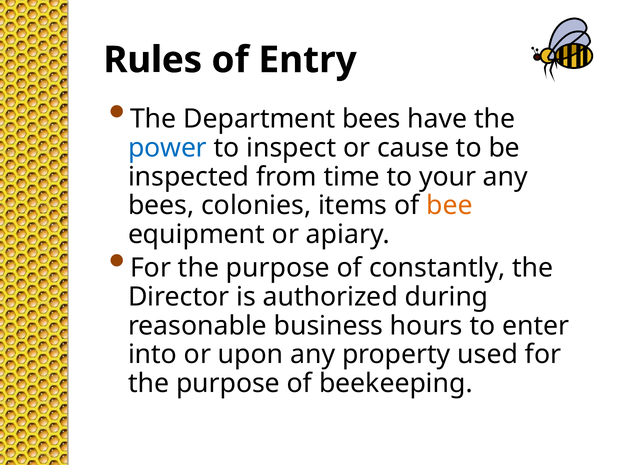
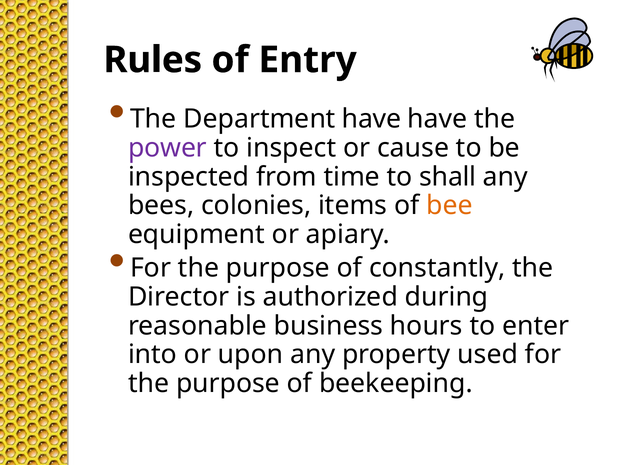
Department bees: bees -> have
power colour: blue -> purple
your: your -> shall
